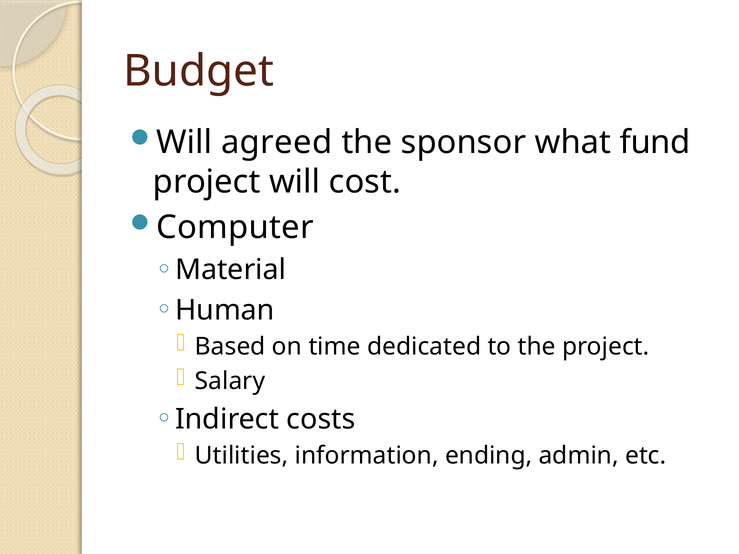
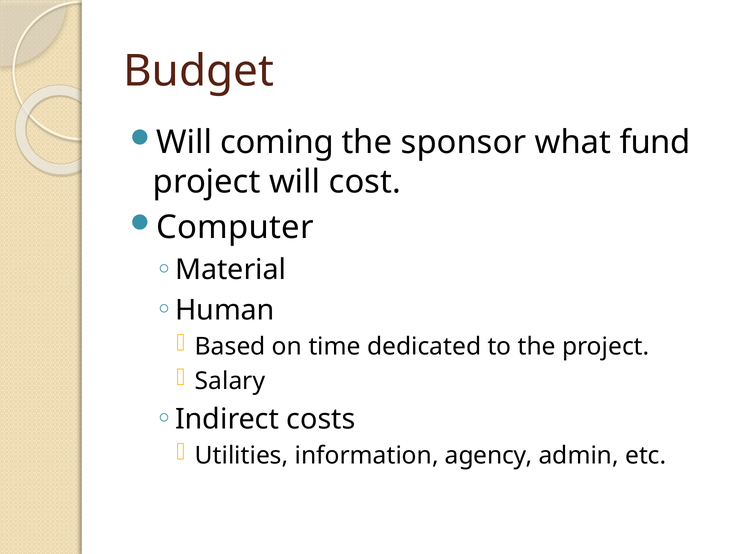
agreed: agreed -> coming
ending: ending -> agency
